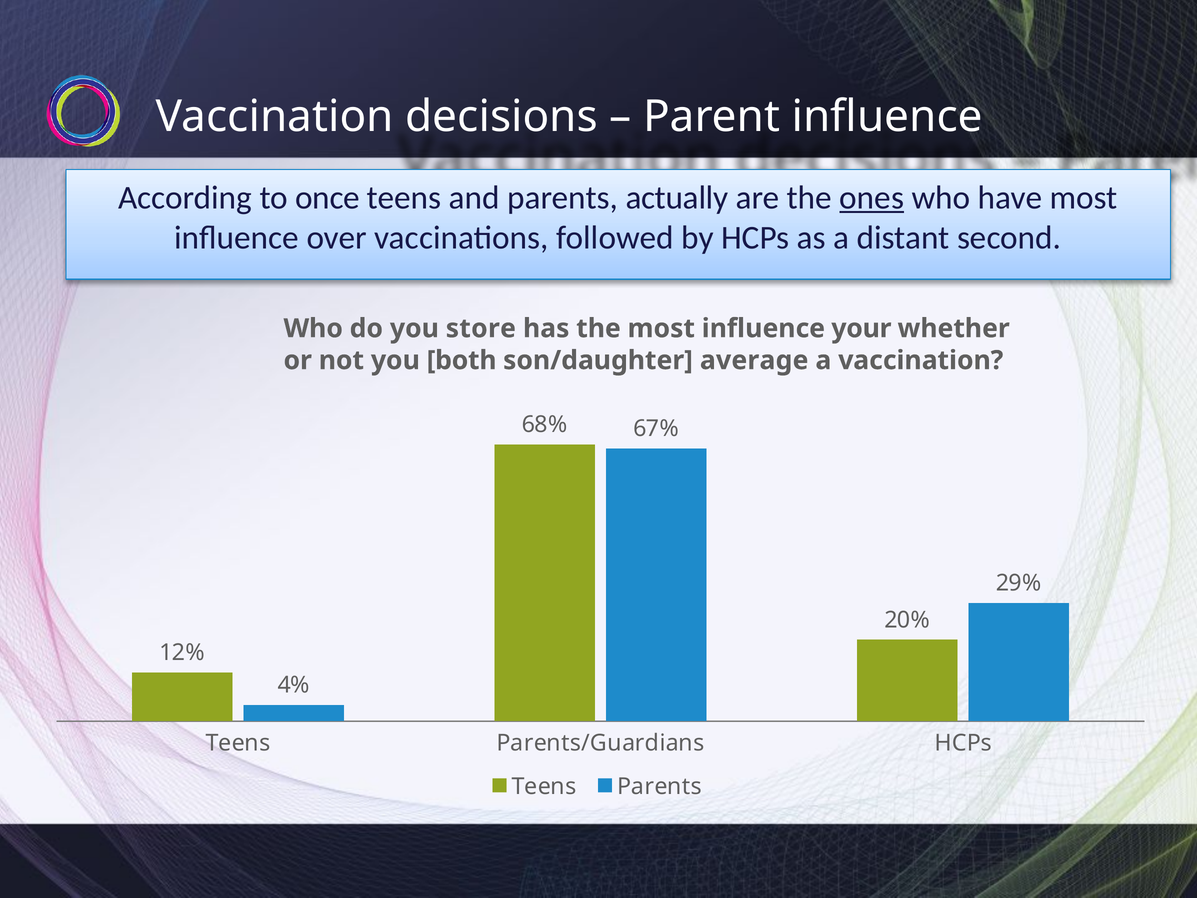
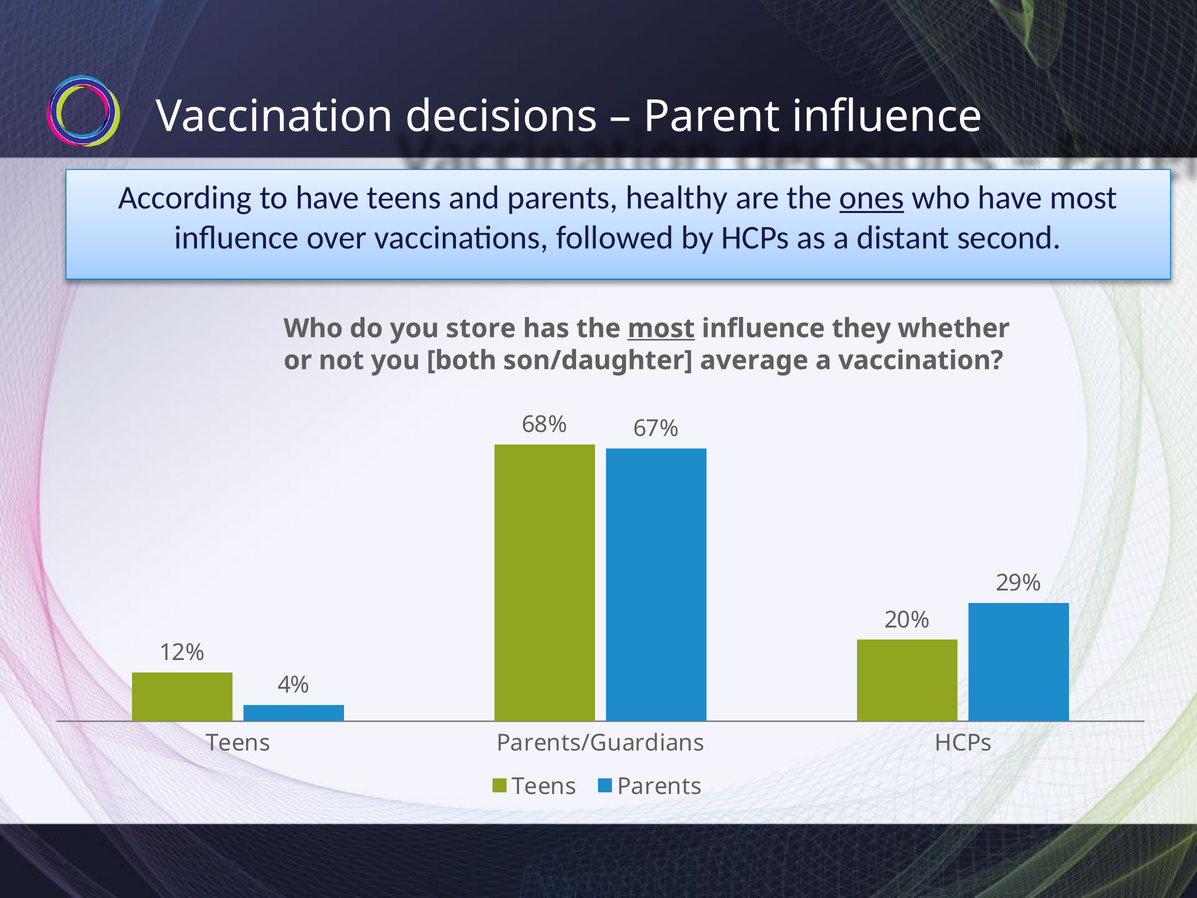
to once: once -> have
actually: actually -> healthy
most at (661, 328) underline: none -> present
your: your -> they
